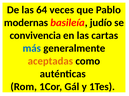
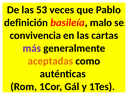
64: 64 -> 53
modernas: modernas -> definición
judío: judío -> malo
más colour: blue -> purple
